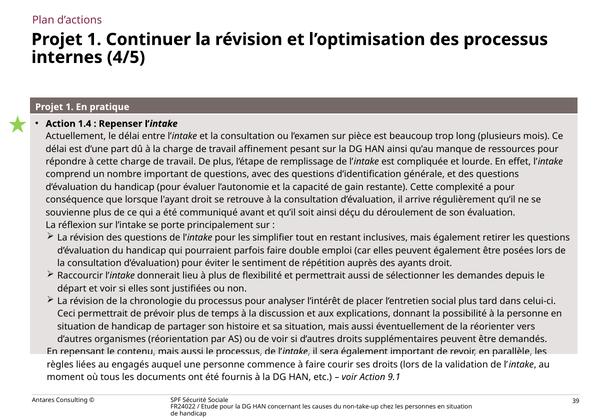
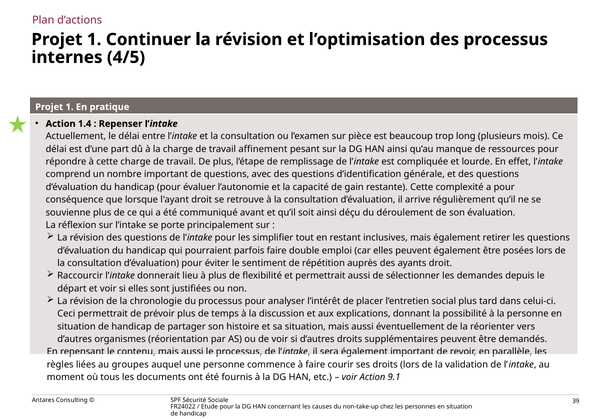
engagés: engagés -> groupes
